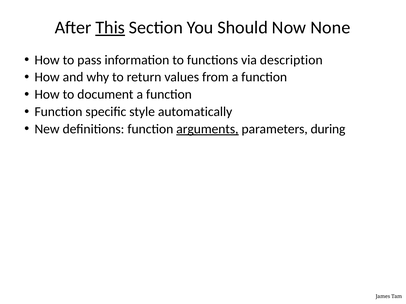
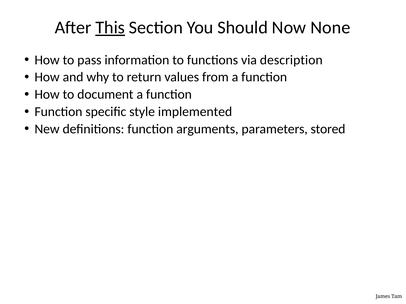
automatically: automatically -> implemented
arguments underline: present -> none
during: during -> stored
